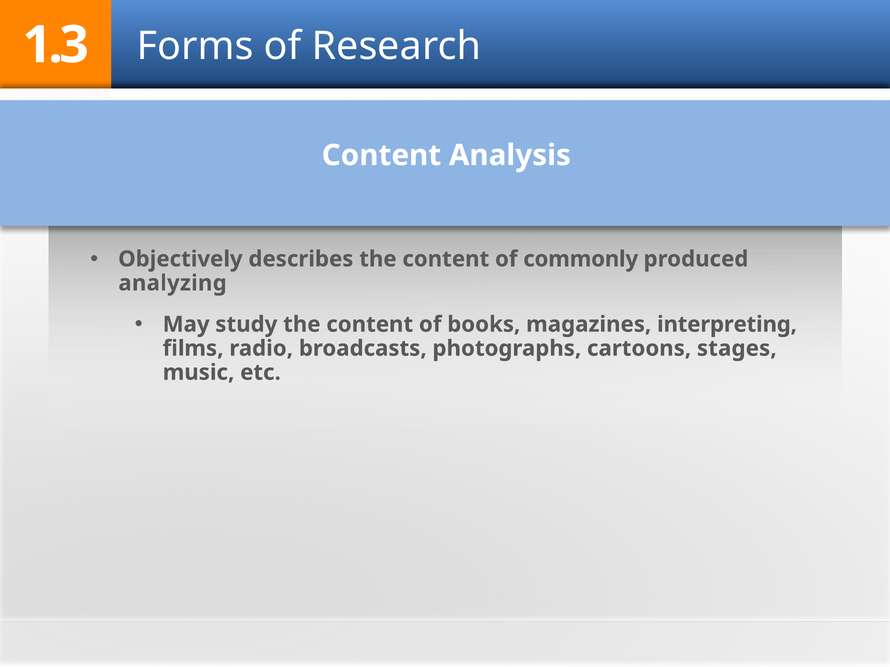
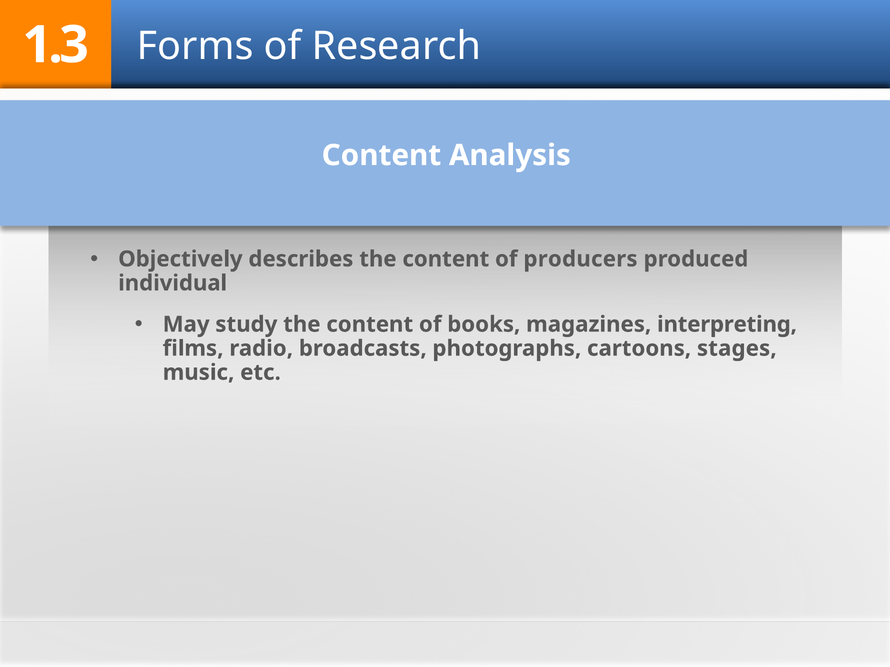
commonly: commonly -> producers
analyzing: analyzing -> individual
